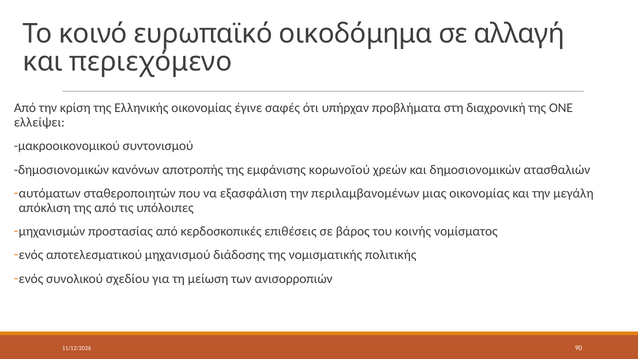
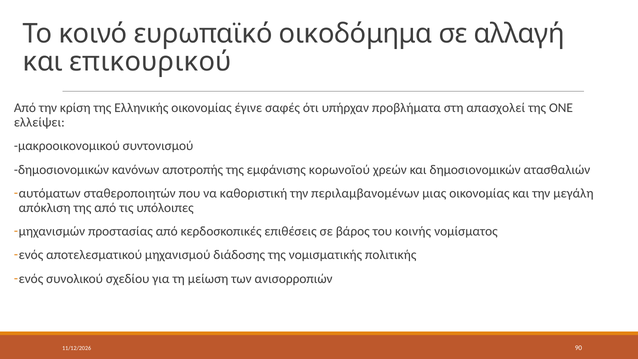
περιεχόμενο: περιεχόμενο -> επικουρικού
διαχρονική: διαχρονική -> απασχολεί
εξασφάλιση: εξασφάλιση -> καθοριστική
